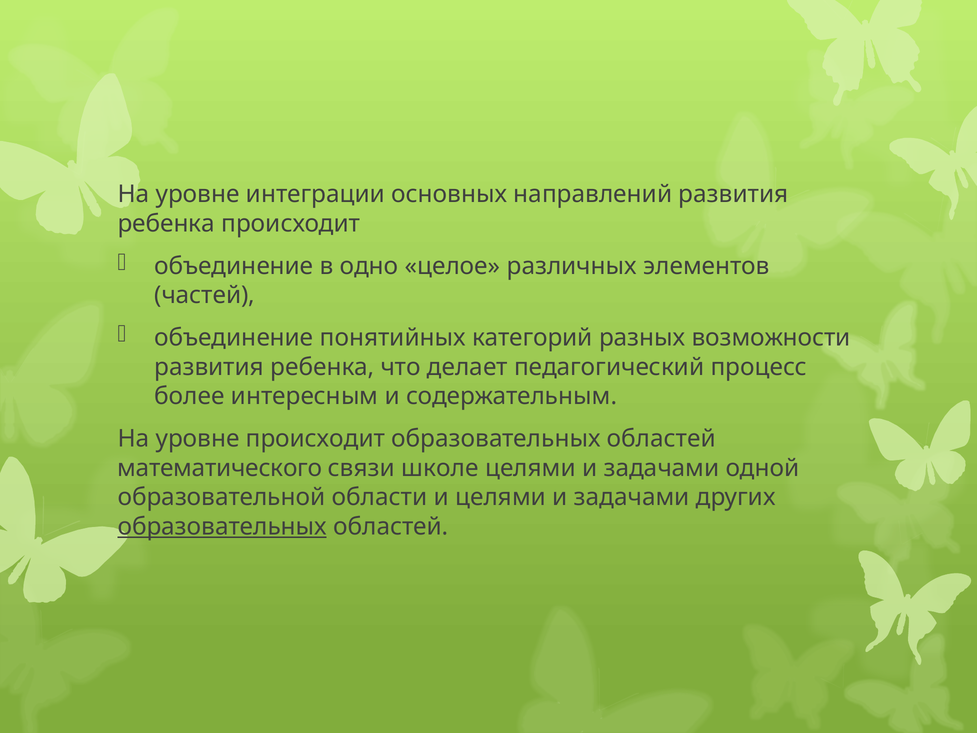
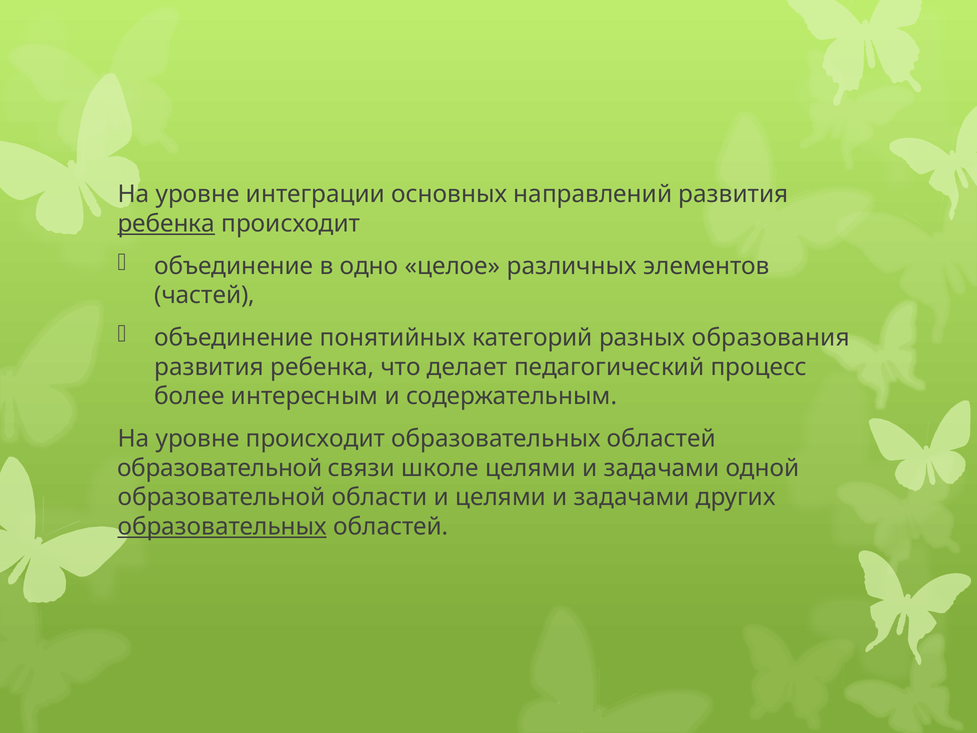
ребенка at (166, 224) underline: none -> present
возможности: возможности -> образования
математического at (220, 468): математического -> образовательной
